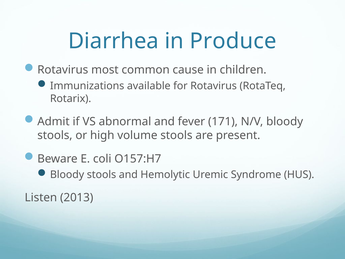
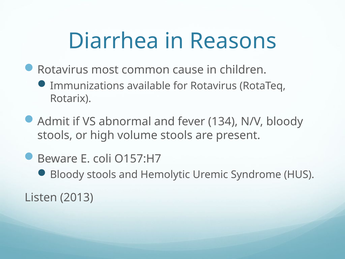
Produce: Produce -> Reasons
171: 171 -> 134
